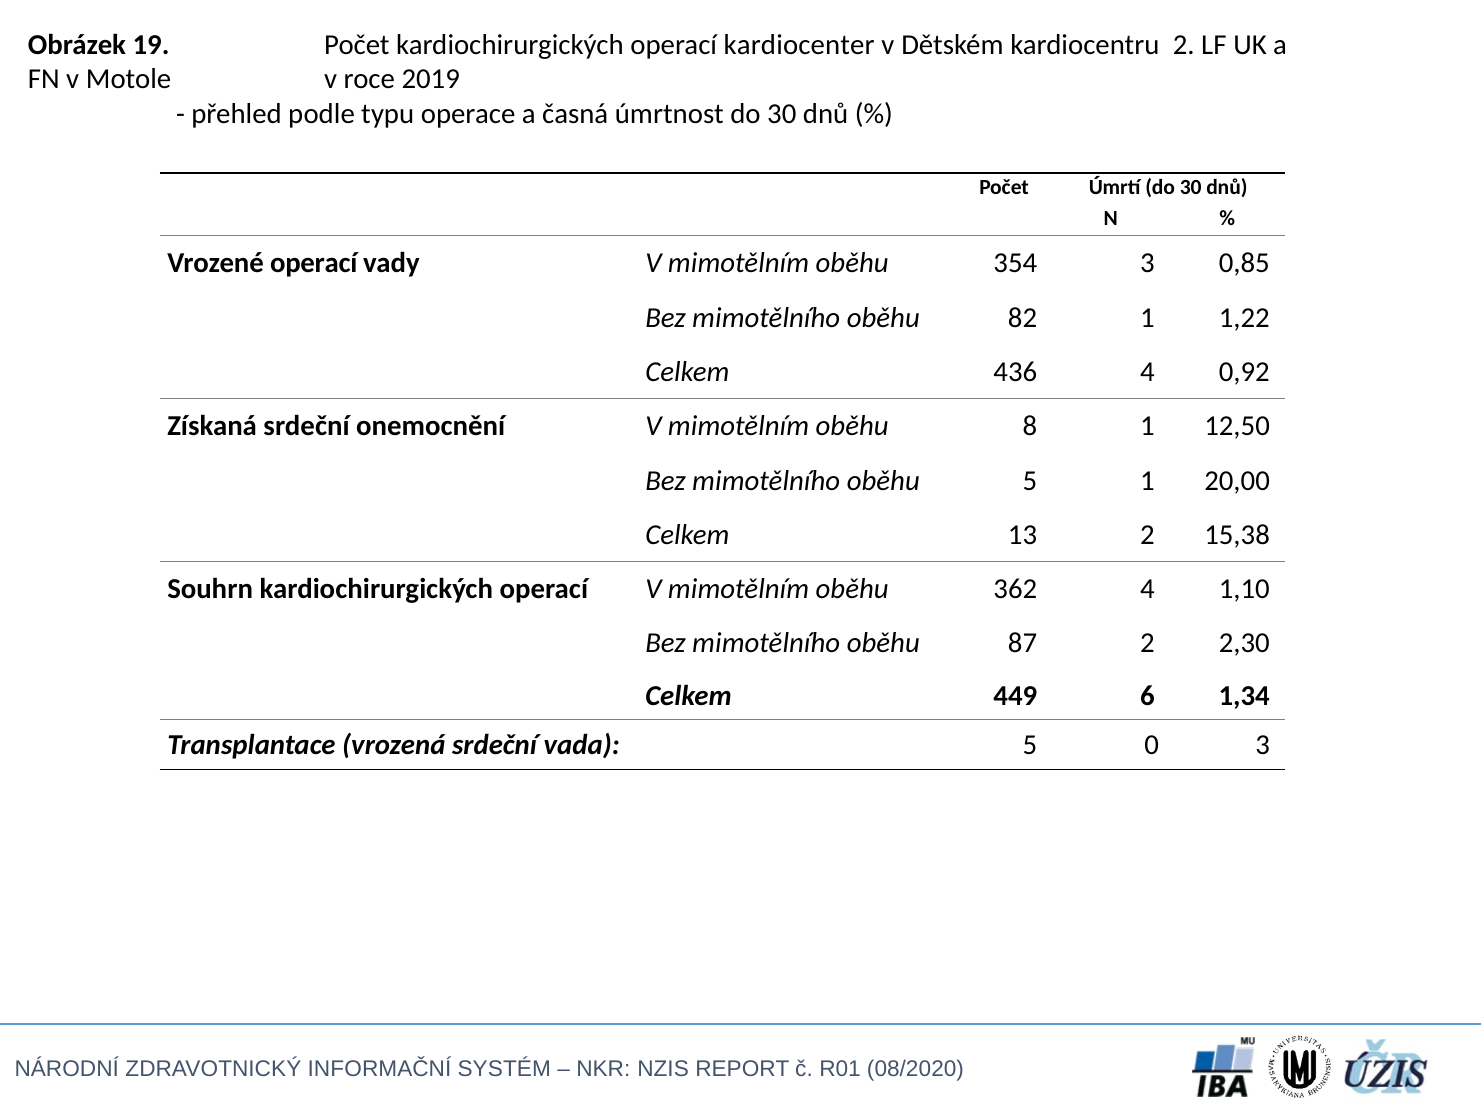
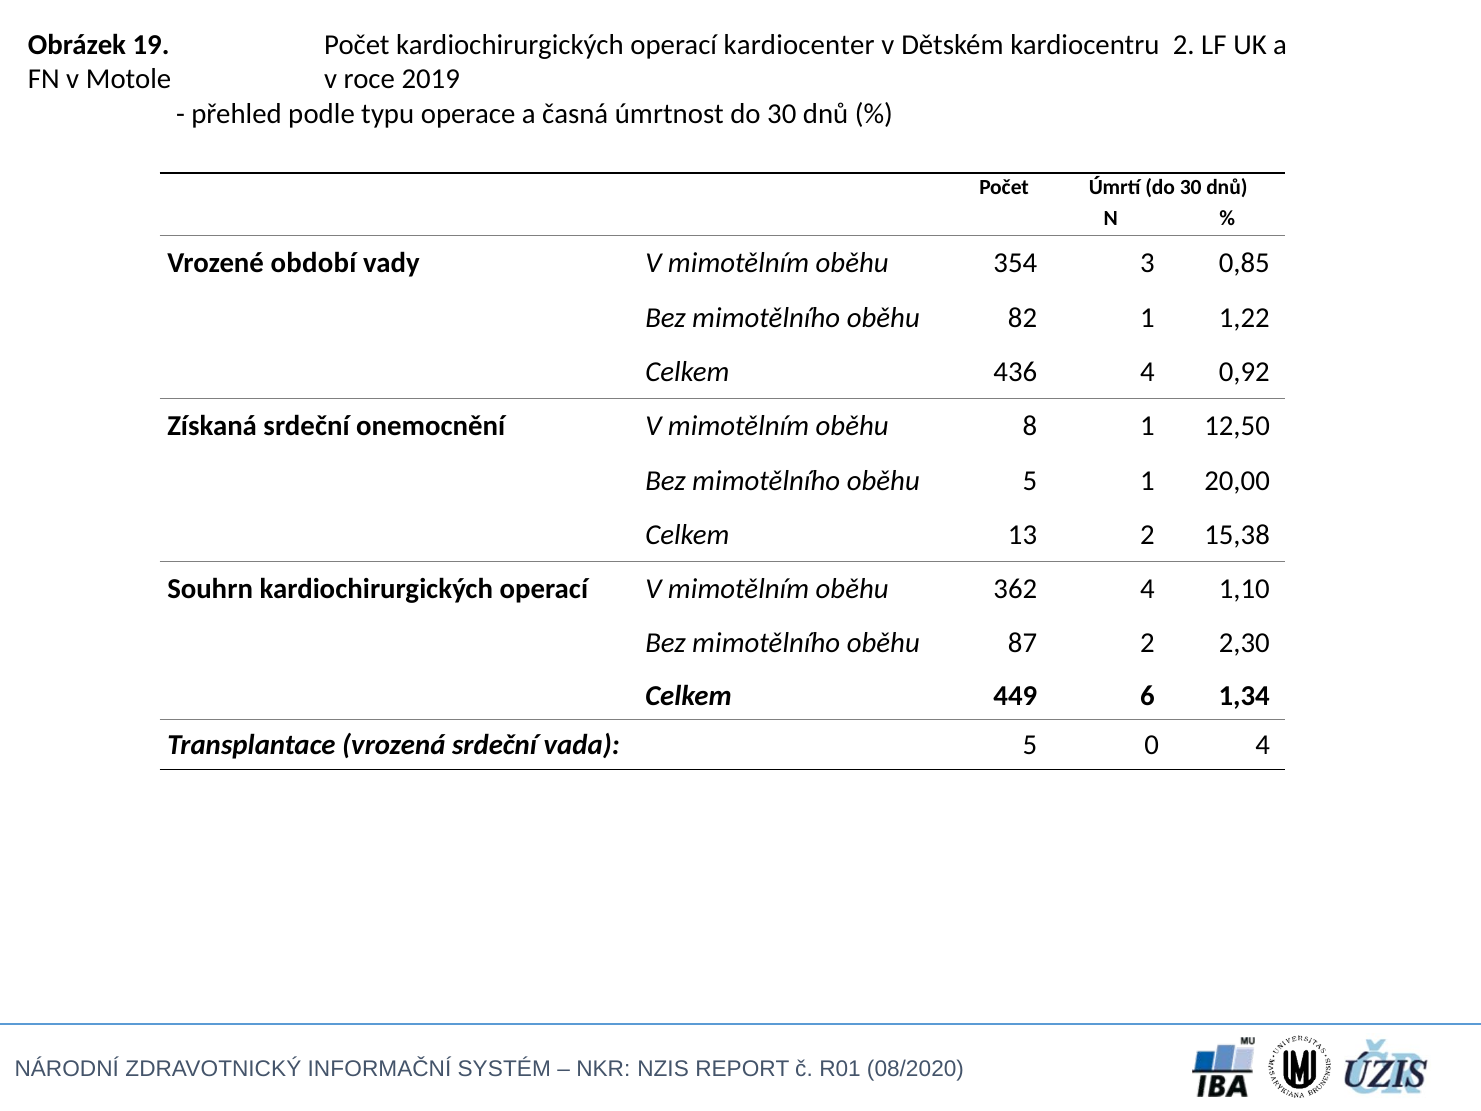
Vrozené operací: operací -> období
0 3: 3 -> 4
